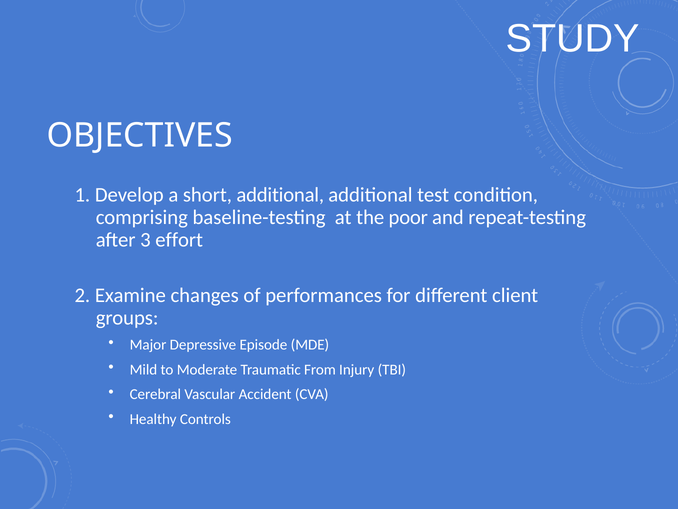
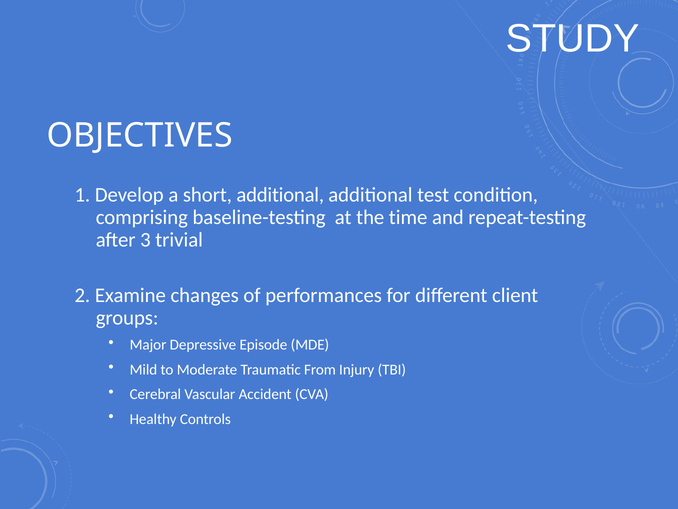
poor: poor -> time
effort: effort -> trivial
